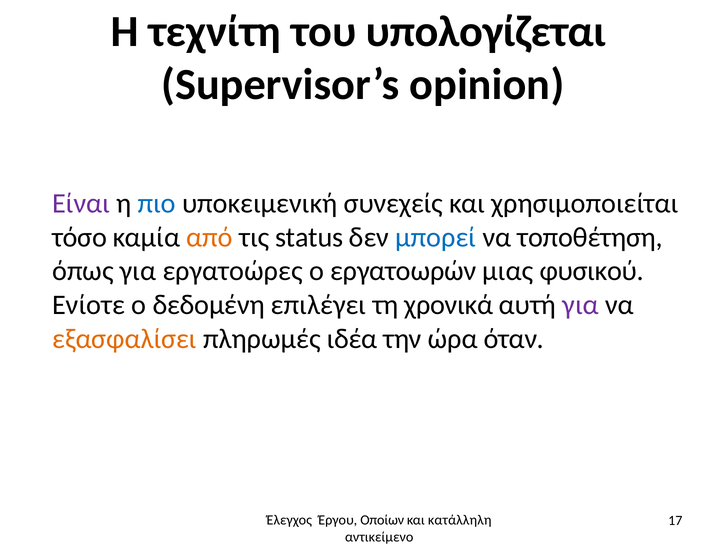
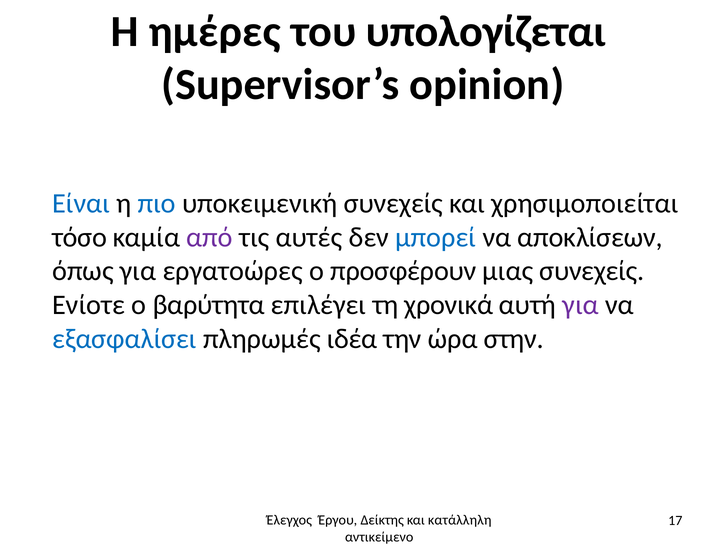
τεχνίτη: τεχνίτη -> ημέρες
Είναι colour: purple -> blue
από colour: orange -> purple
status: status -> αυτές
τοποθέτηση: τοποθέτηση -> αποκλίσεων
εργατοωρών: εργατοωρών -> προσφέρουν
μιας φυσικού: φυσικού -> συνεχείς
δεδομένη: δεδομένη -> βαρύτητα
εξασφαλίσει colour: orange -> blue
όταν: όταν -> στην
Οποίων: Οποίων -> Δείκτης
